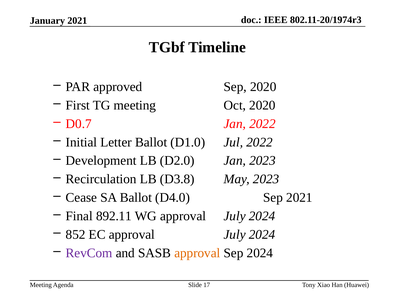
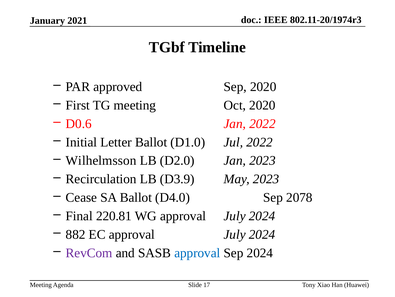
D0.7: D0.7 -> D0.6
Development: Development -> Wilhelmsson
D3.8: D3.8 -> D3.9
Sep 2021: 2021 -> 2078
892.11: 892.11 -> 220.81
852: 852 -> 882
approval at (197, 252) colour: orange -> blue
